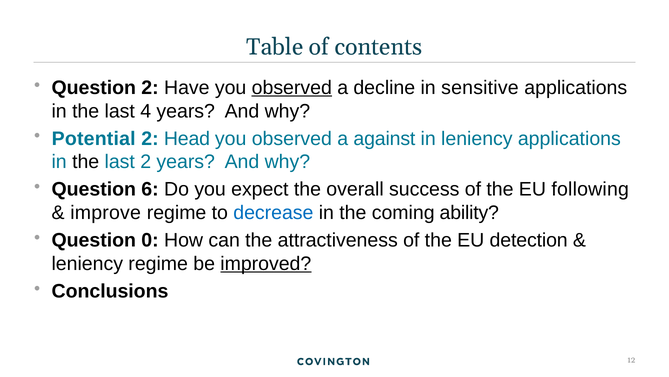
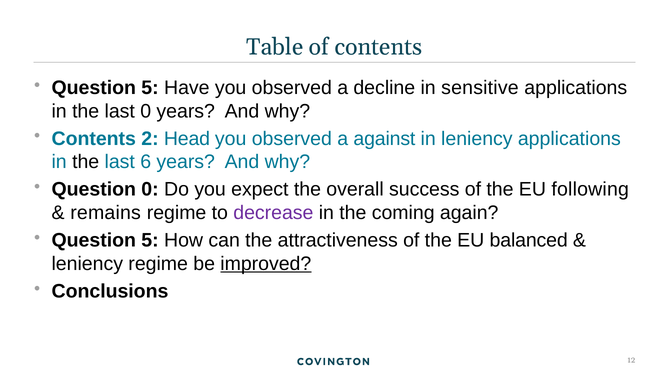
2 at (150, 88): 2 -> 5
observed at (292, 88) underline: present -> none
last 4: 4 -> 0
Potential at (94, 138): Potential -> Contents
last 2: 2 -> 6
Question 6: 6 -> 0
improve: improve -> remains
decrease colour: blue -> purple
ability: ability -> again
0 at (150, 240): 0 -> 5
detection: detection -> balanced
